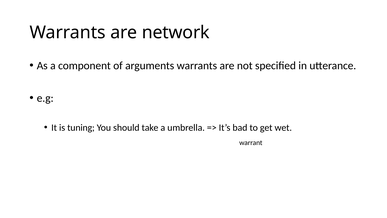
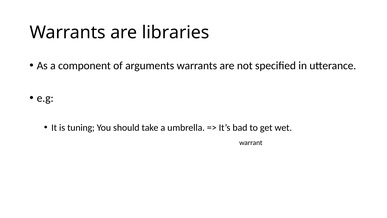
network: network -> libraries
